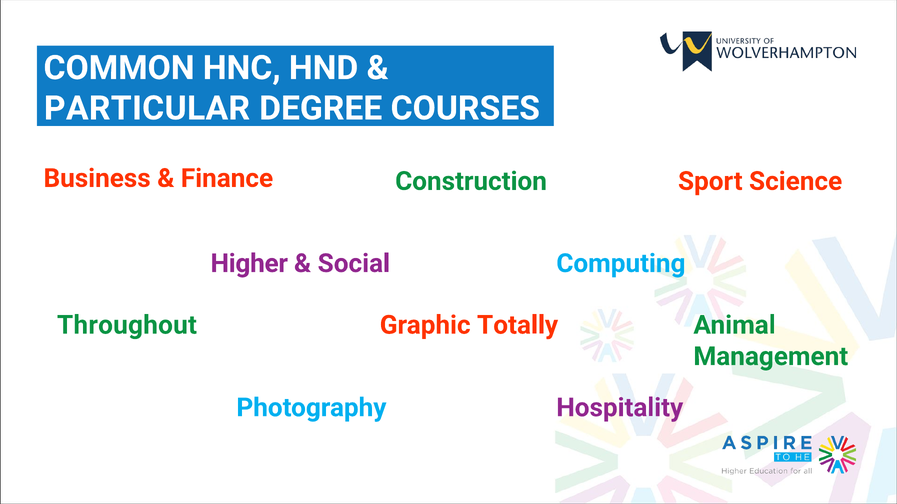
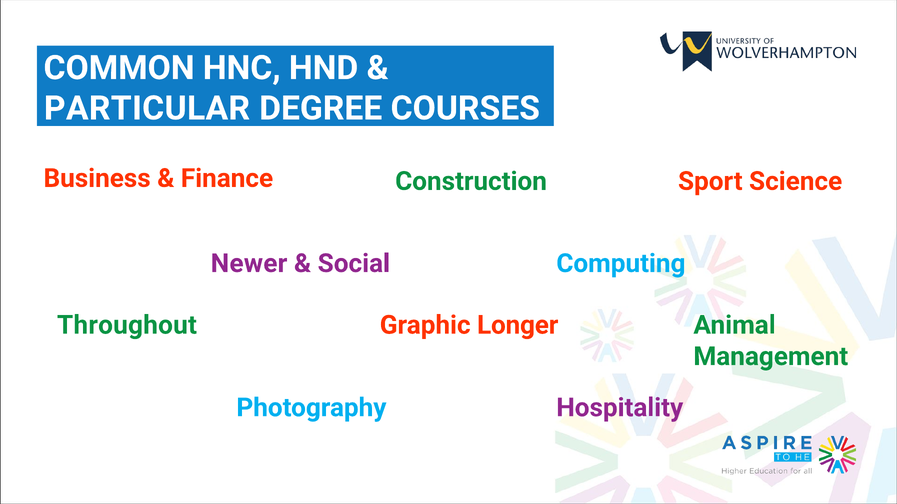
Higher: Higher -> Newer
Totally: Totally -> Longer
